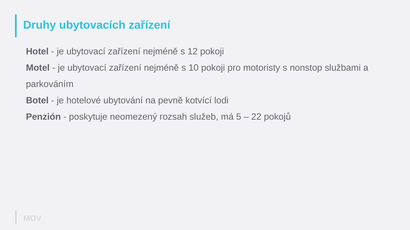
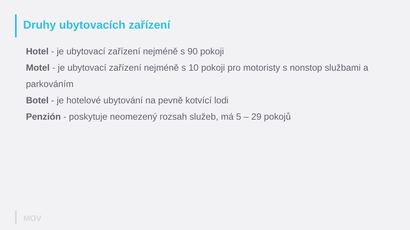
12: 12 -> 90
22: 22 -> 29
